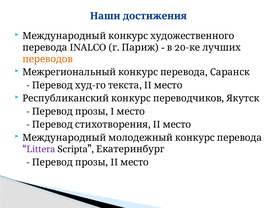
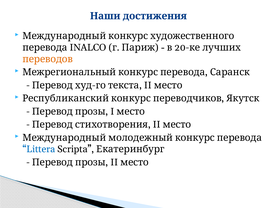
Littera colour: purple -> blue
